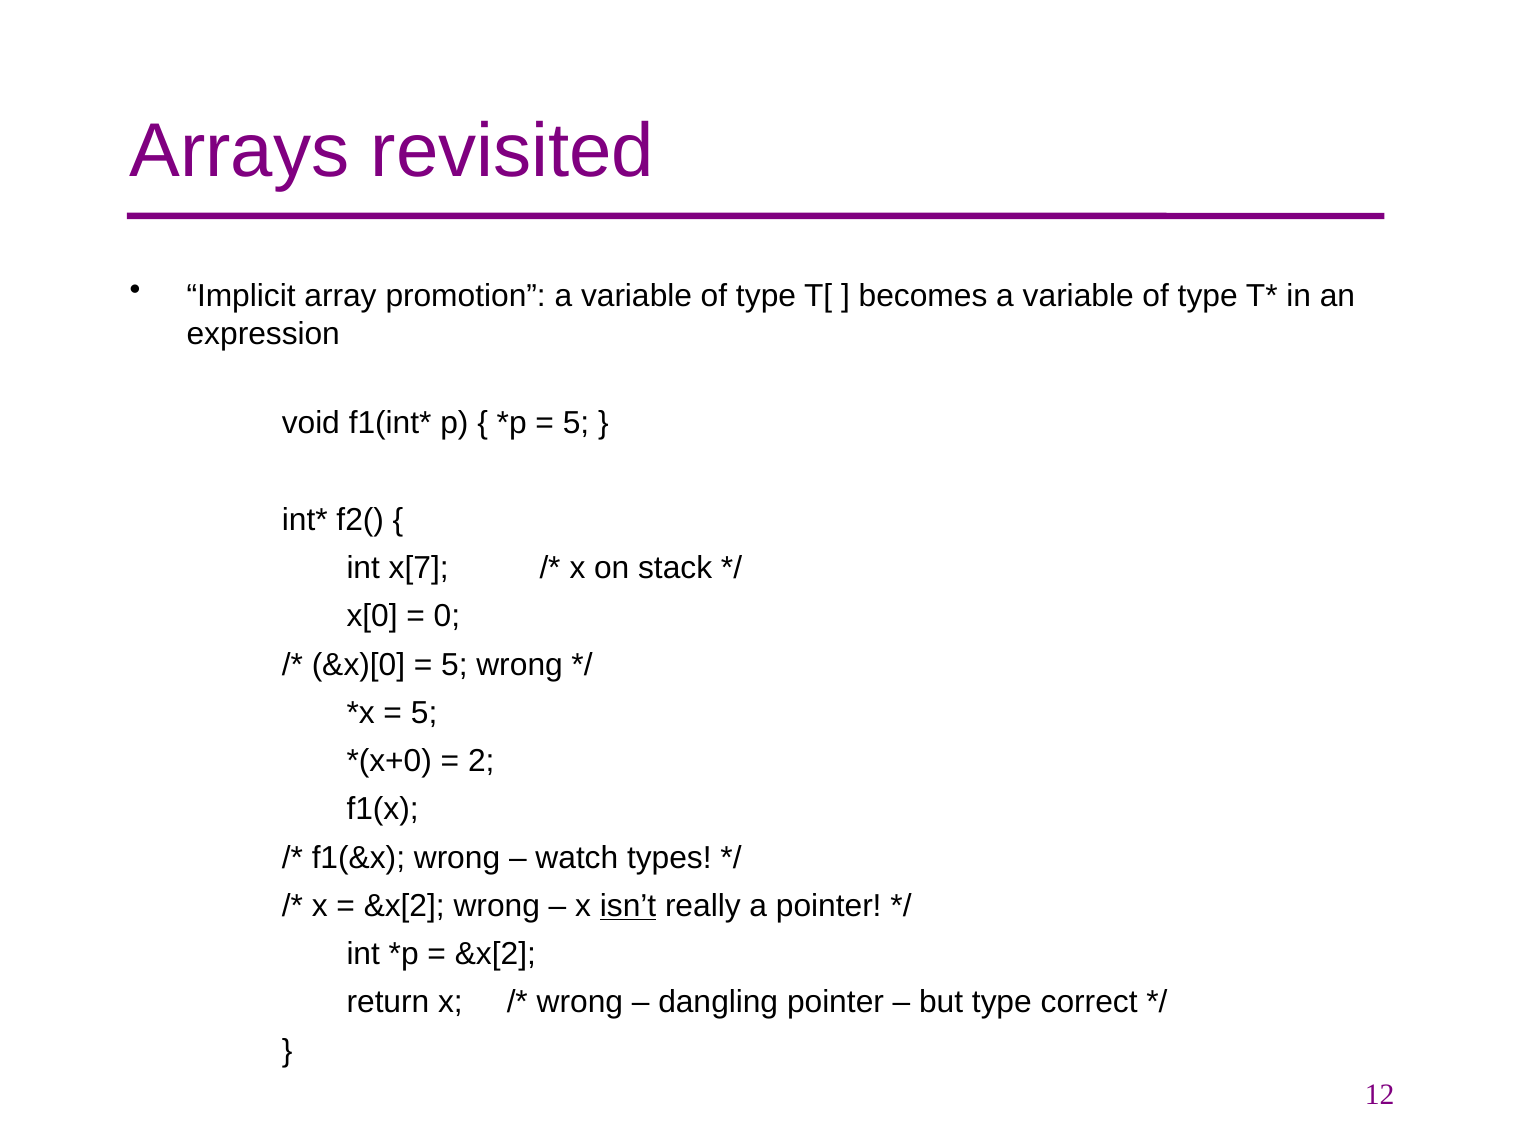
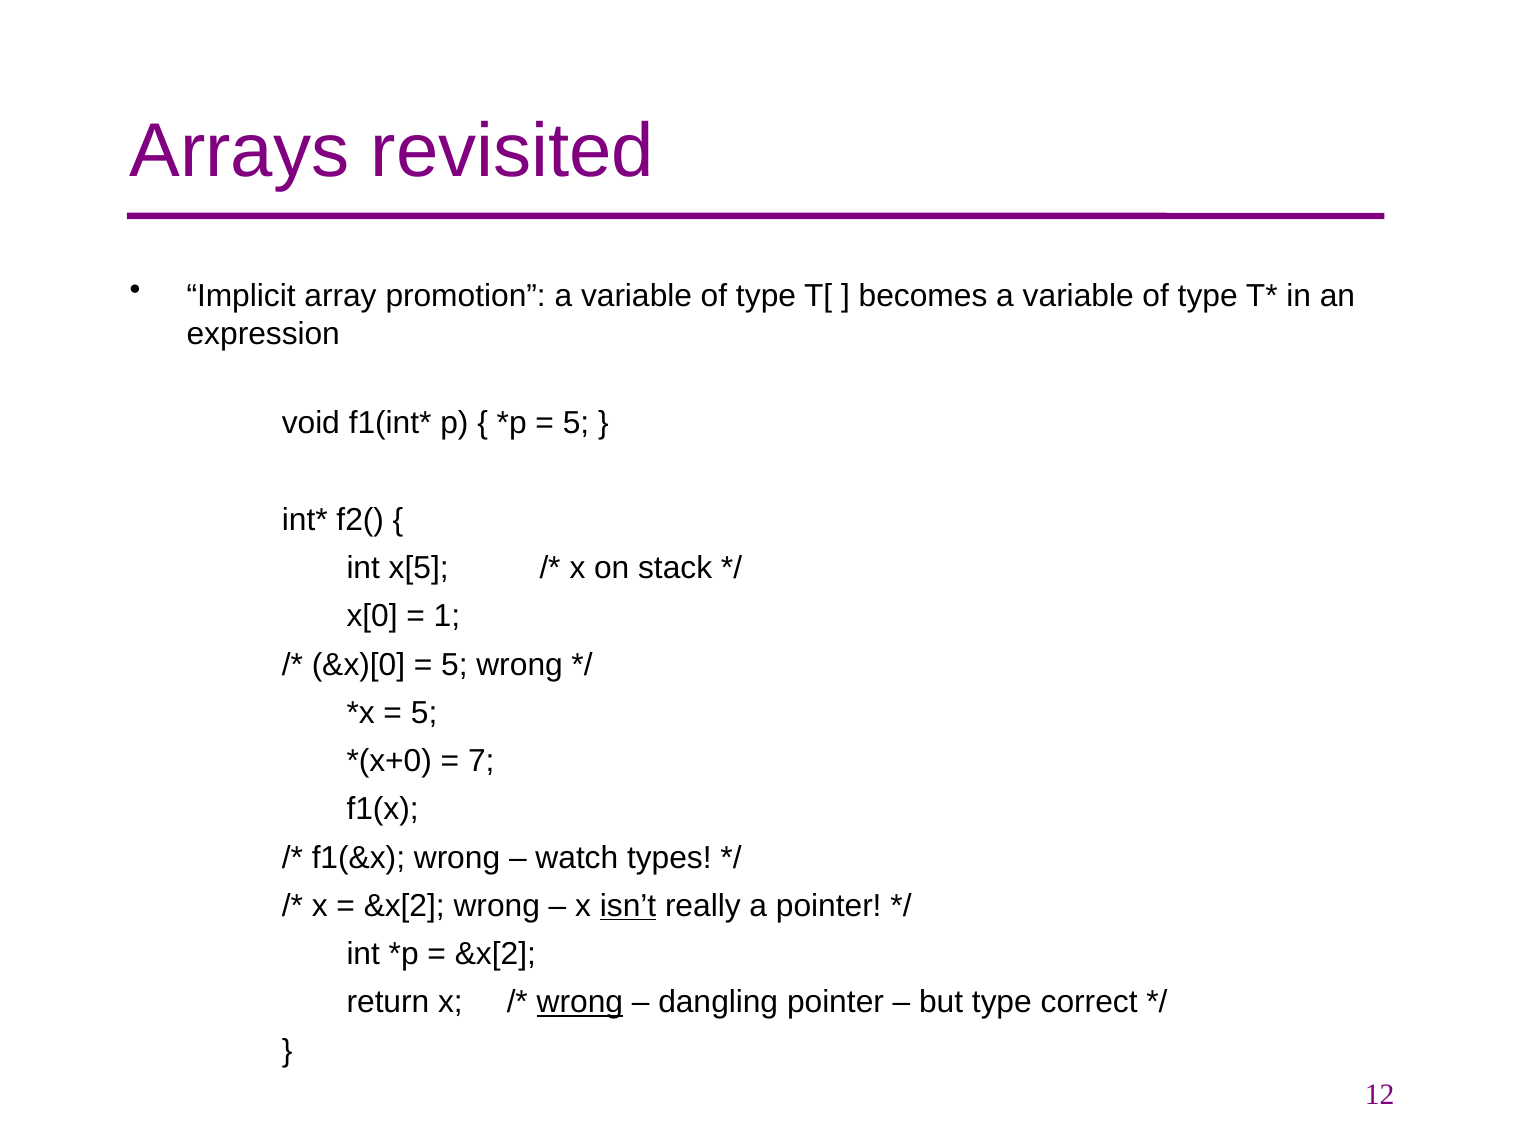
x[7: x[7 -> x[5
0: 0 -> 1
2: 2 -> 7
wrong at (580, 1002) underline: none -> present
